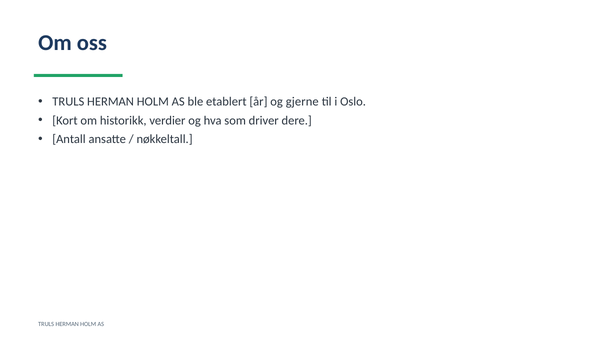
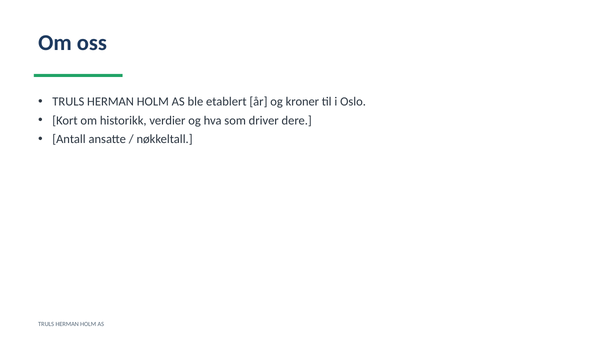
gjerne: gjerne -> kroner
